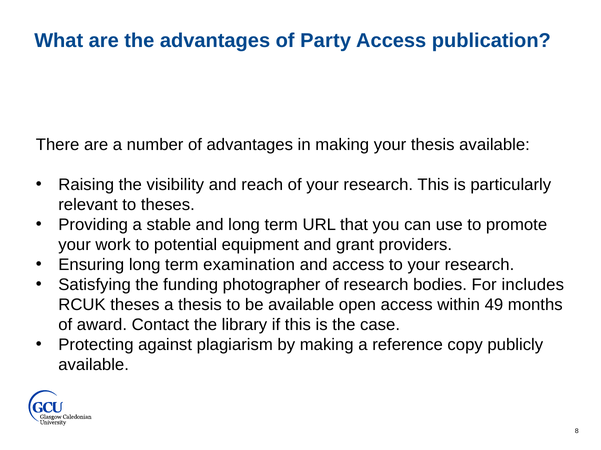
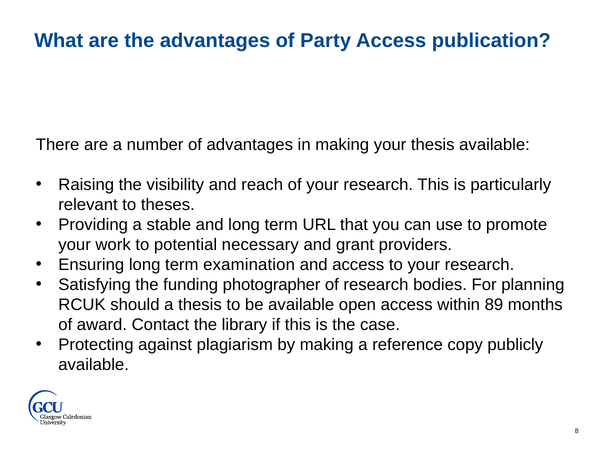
equipment: equipment -> necessary
includes: includes -> planning
RCUK theses: theses -> should
49: 49 -> 89
